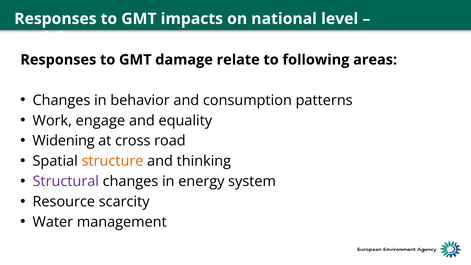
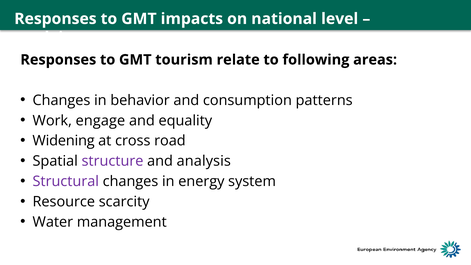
damage: damage -> tourism
structure colour: orange -> purple
thinking: thinking -> analysis
